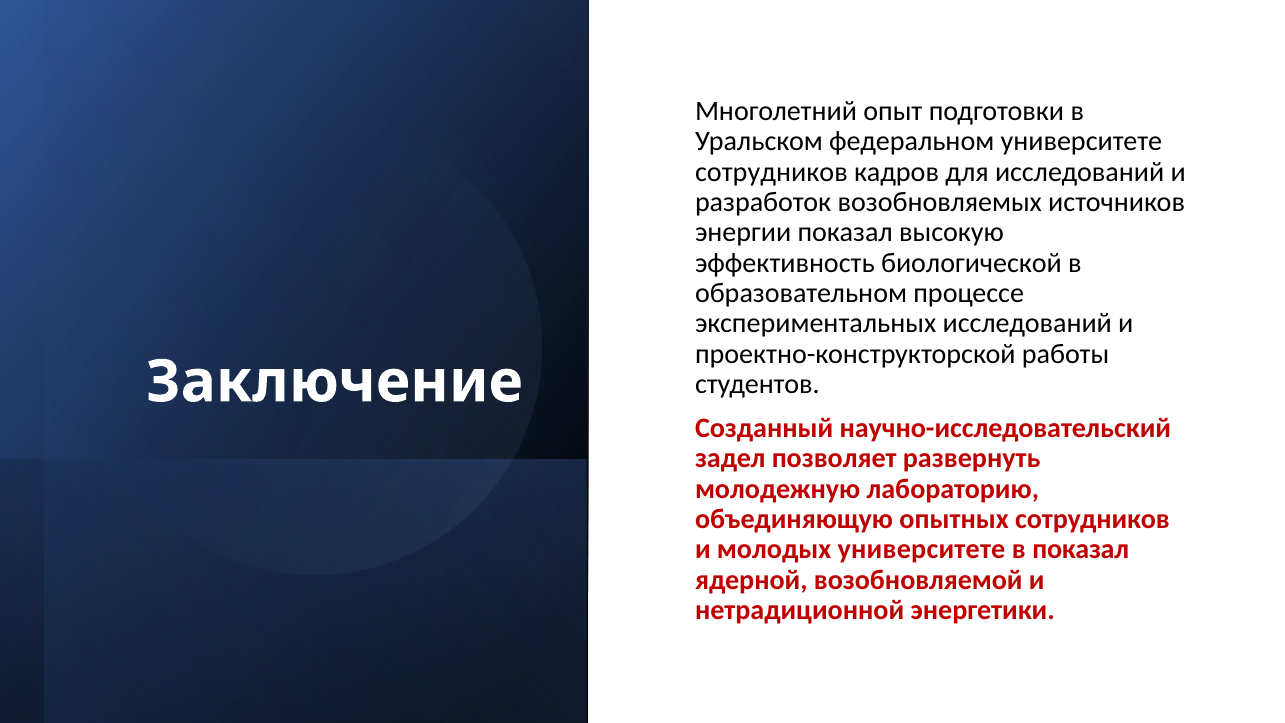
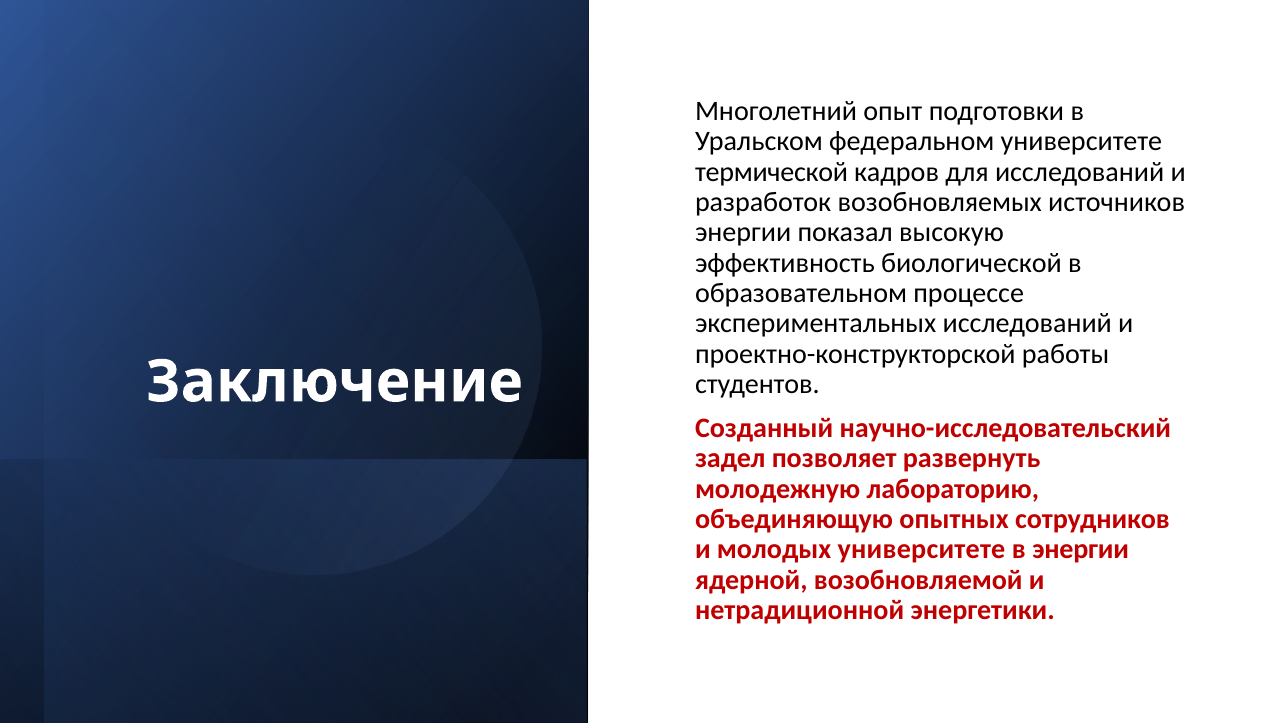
сотрудников at (771, 172): сотрудников -> термической
в показал: показал -> энергии
